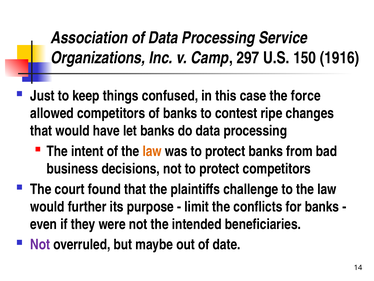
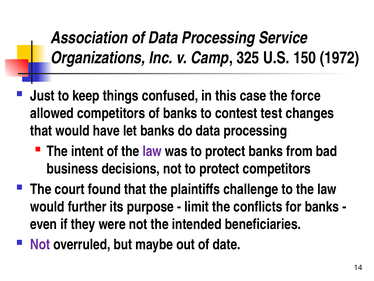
297: 297 -> 325
1916: 1916 -> 1972
ripe: ripe -> test
law at (152, 151) colour: orange -> purple
